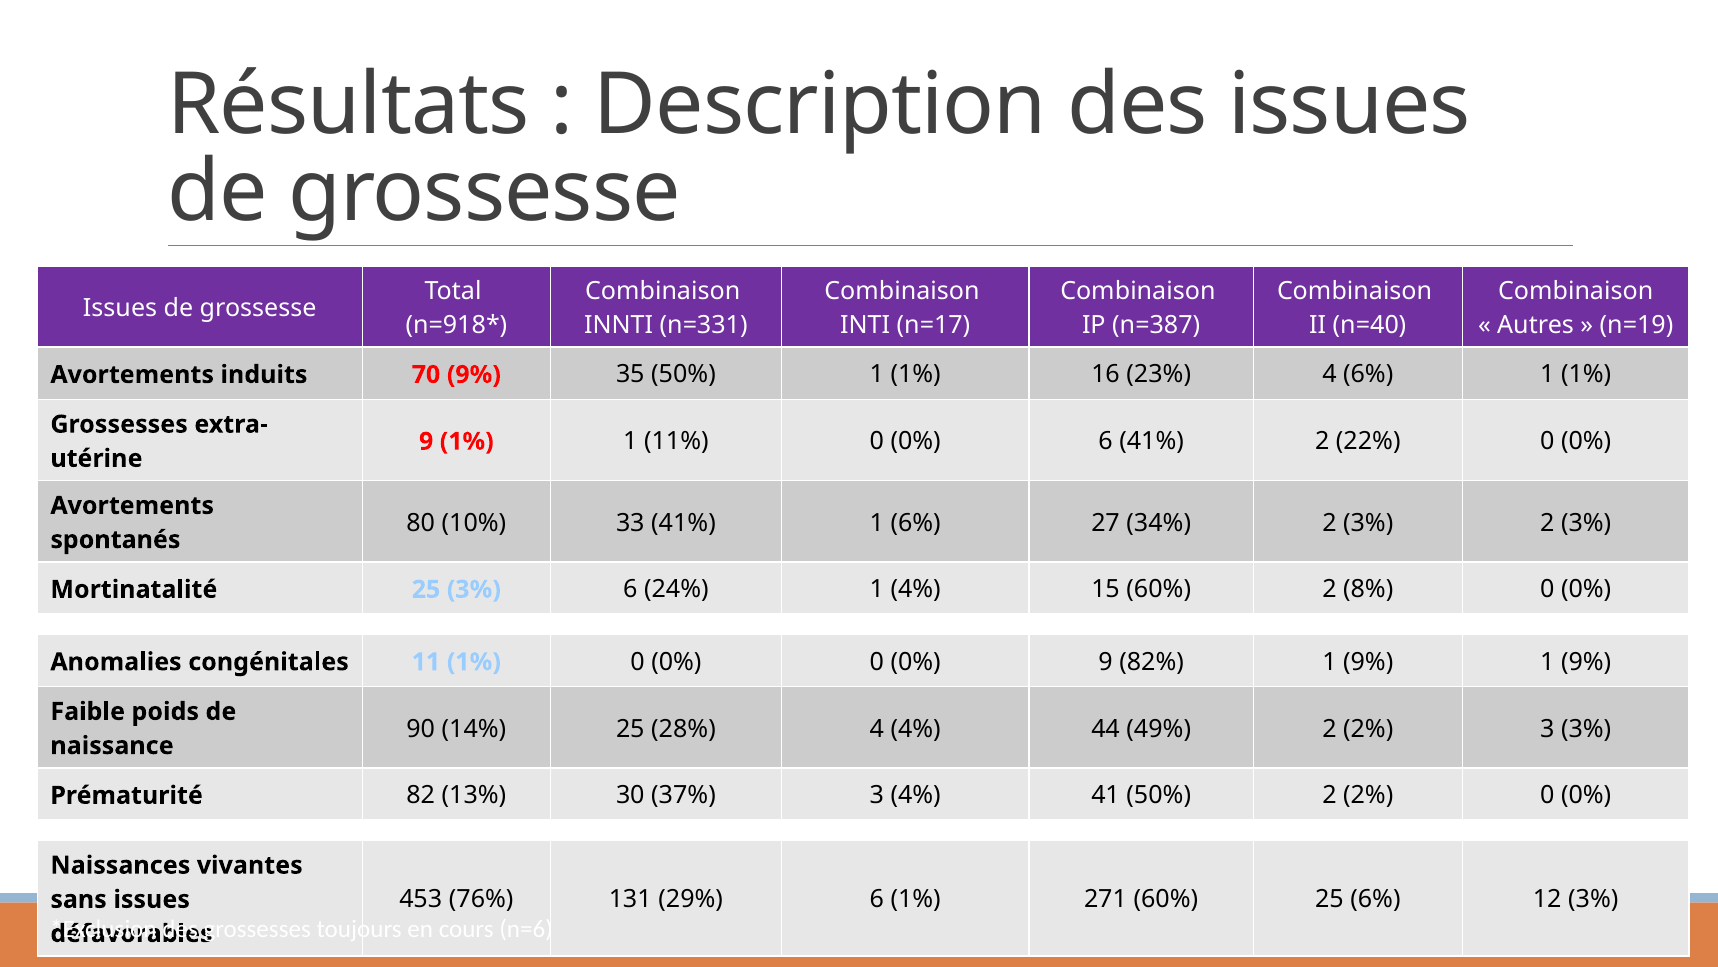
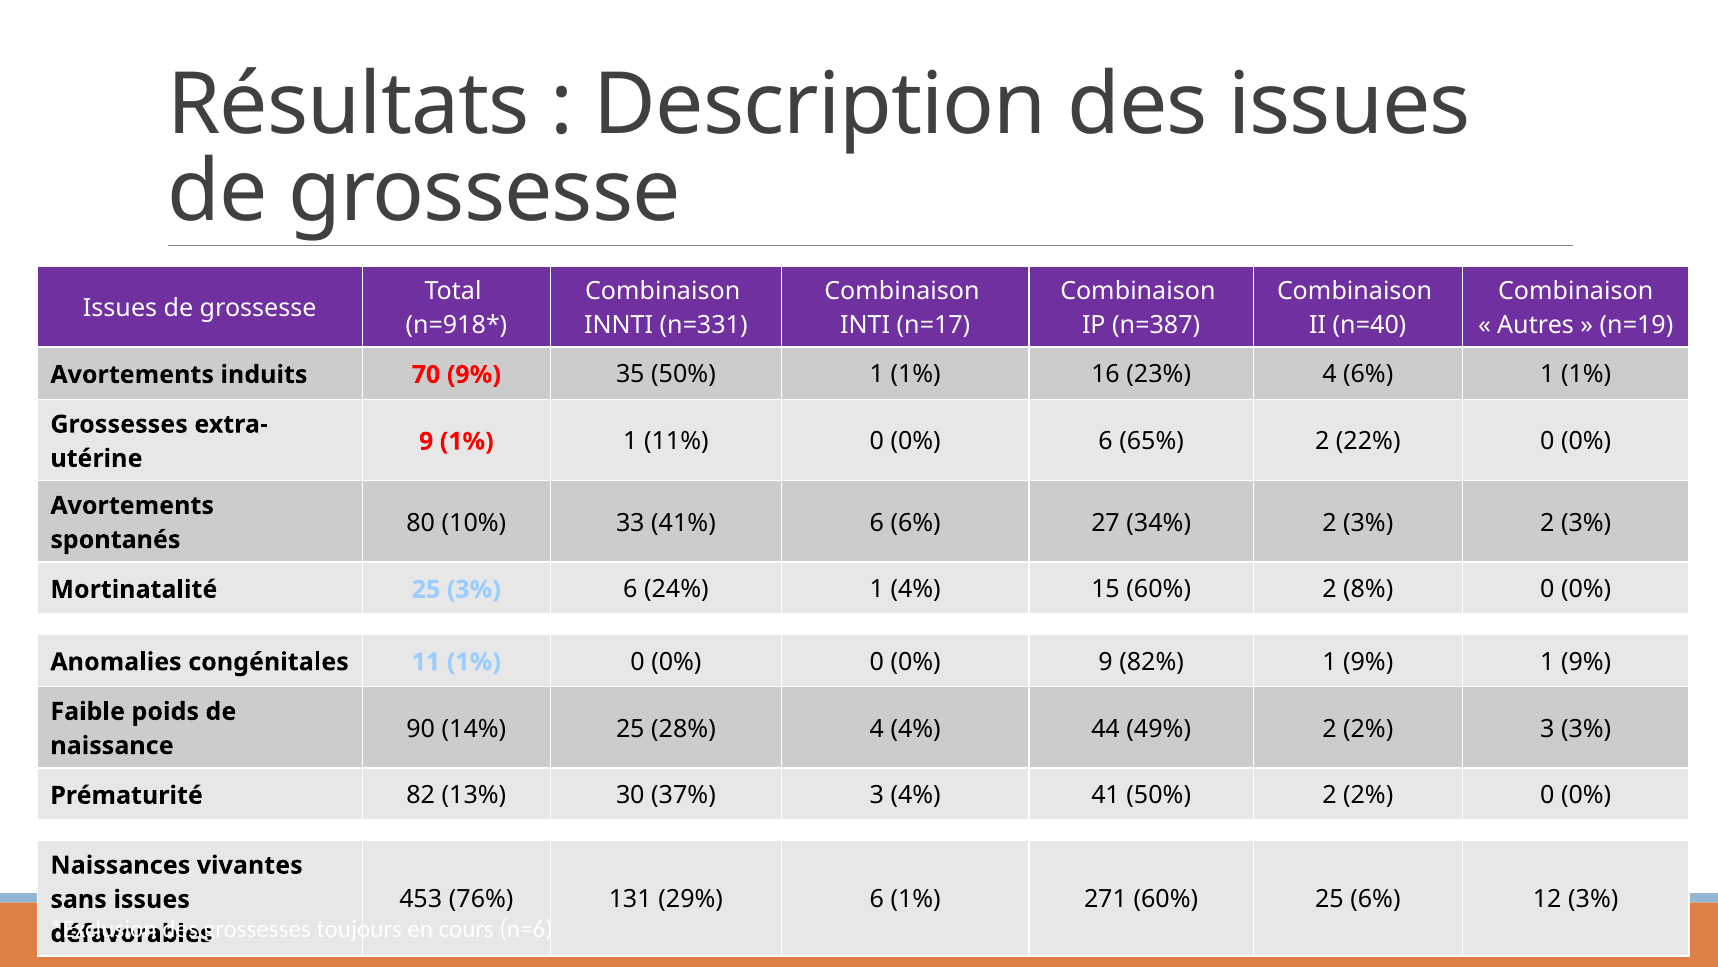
6 41%: 41% -> 65%
41% 1: 1 -> 6
